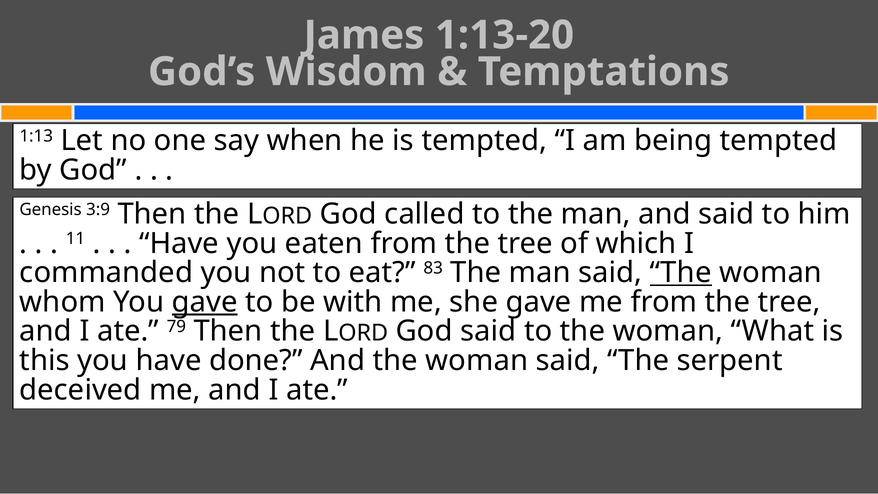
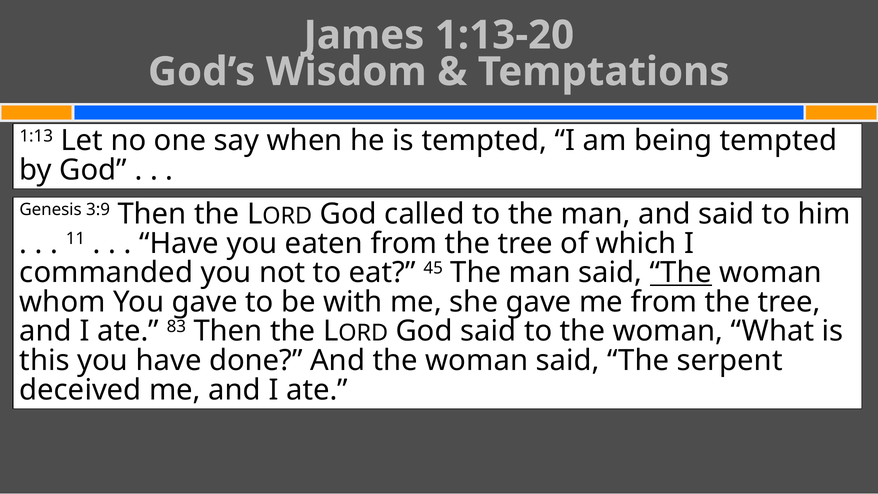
83: 83 -> 45
gave at (205, 302) underline: present -> none
79: 79 -> 83
